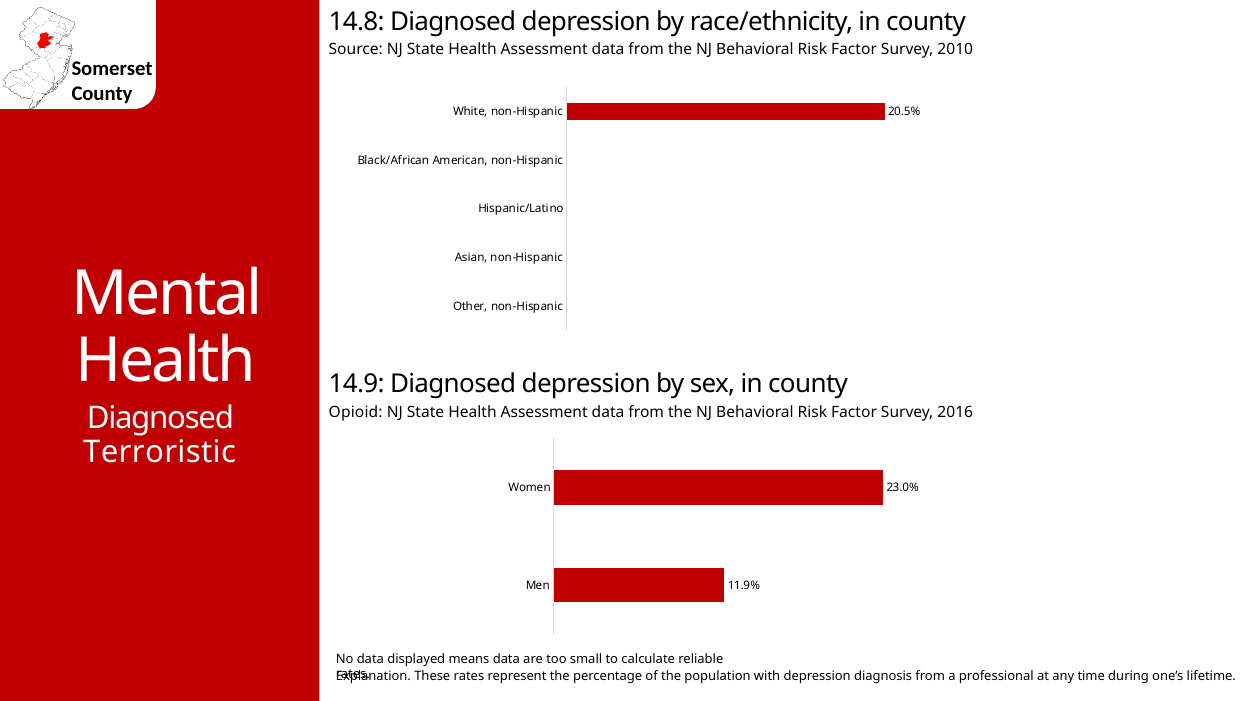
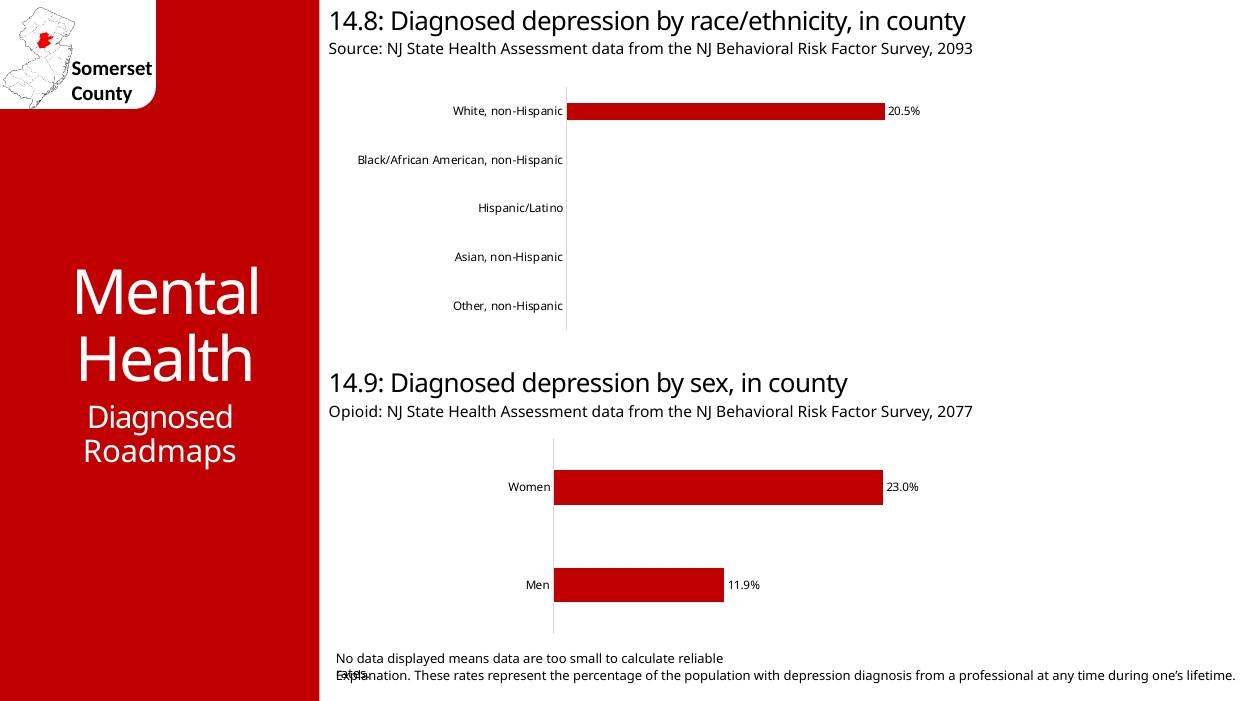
2010: 2010 -> 2093
2016: 2016 -> 2077
Terroristic: Terroristic -> Roadmaps
